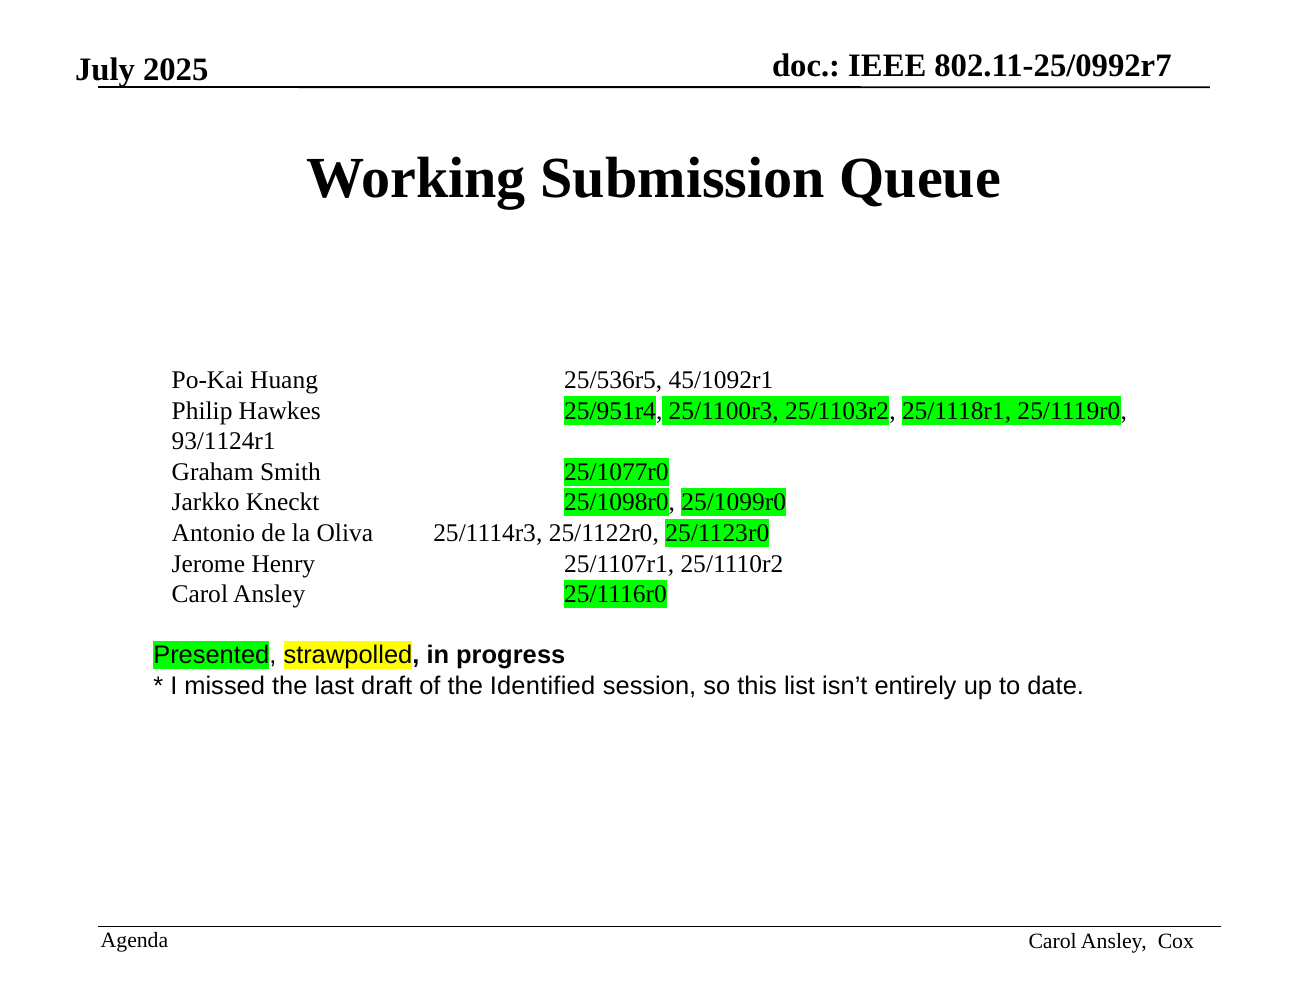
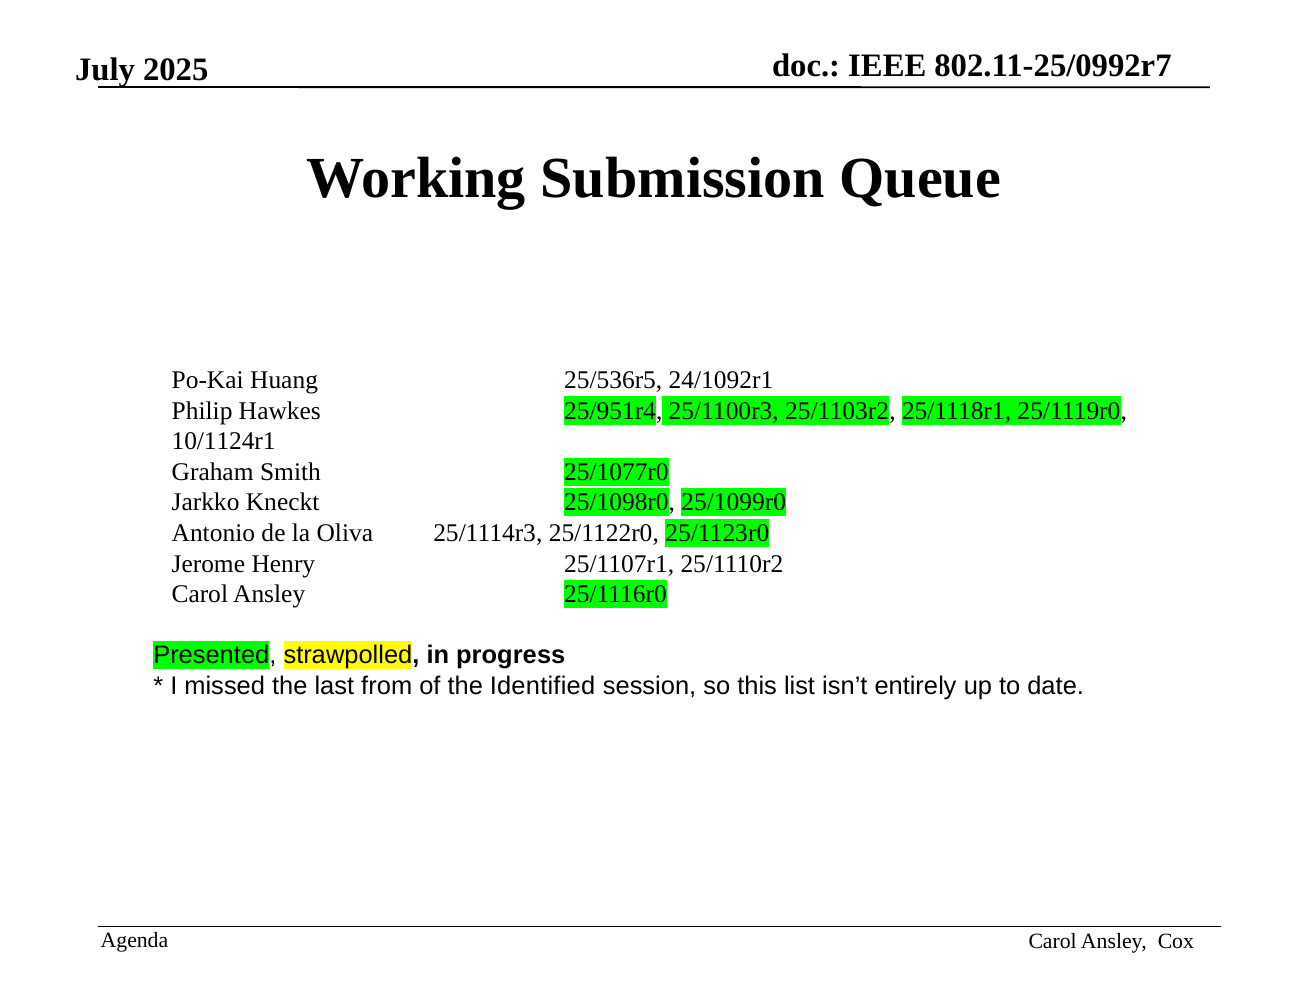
45/1092r1: 45/1092r1 -> 24/1092r1
93/1124r1: 93/1124r1 -> 10/1124r1
draft: draft -> from
